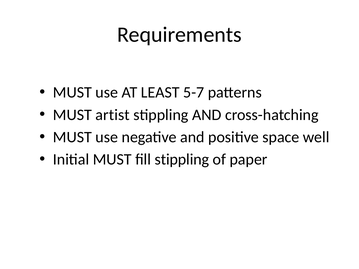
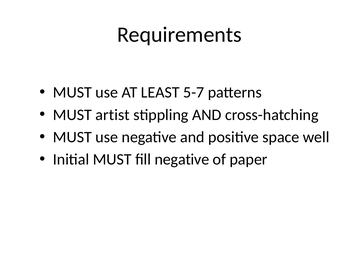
fill stippling: stippling -> negative
